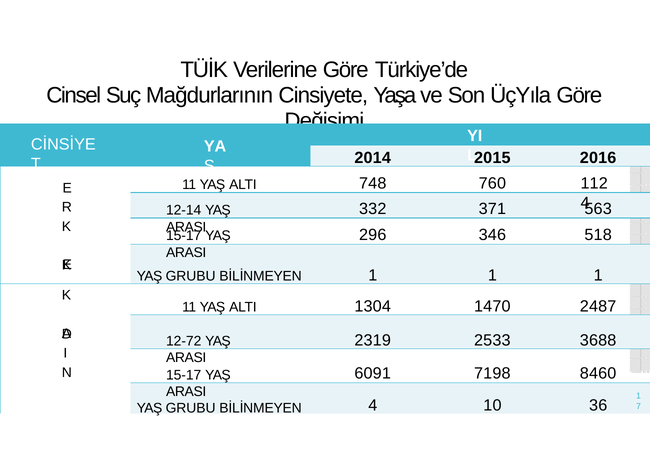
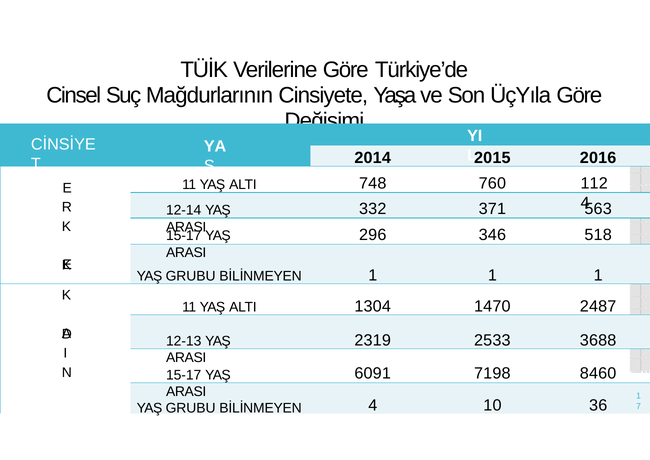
12-72: 12-72 -> 12-13
